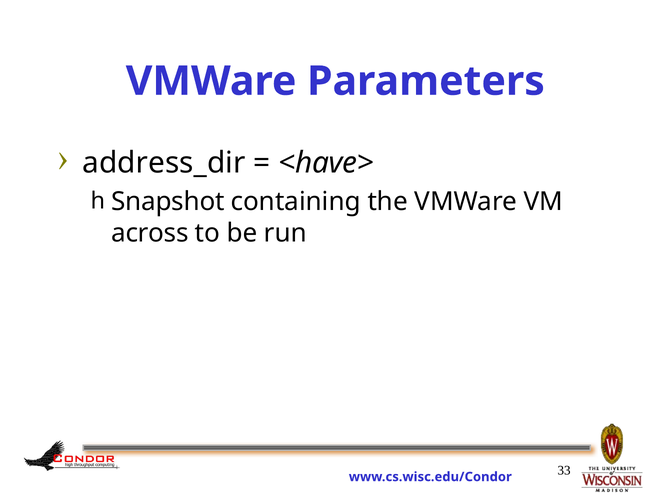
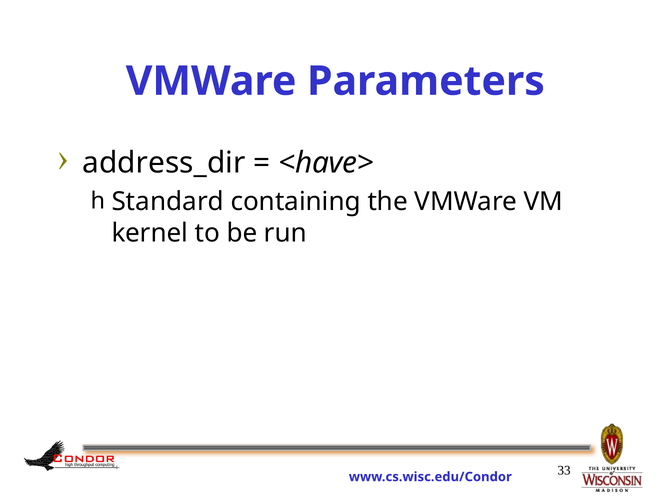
Snapshot: Snapshot -> Standard
across: across -> kernel
